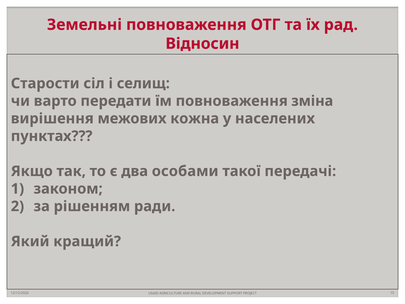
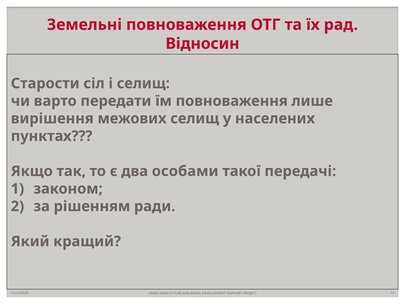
зміна: зміна -> лише
межових кожна: кожна -> селищ
